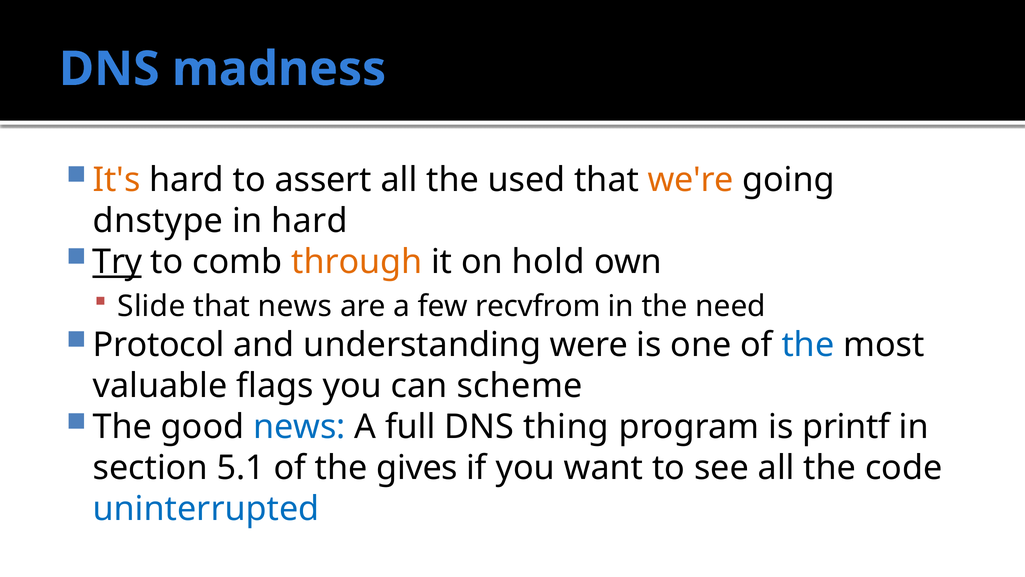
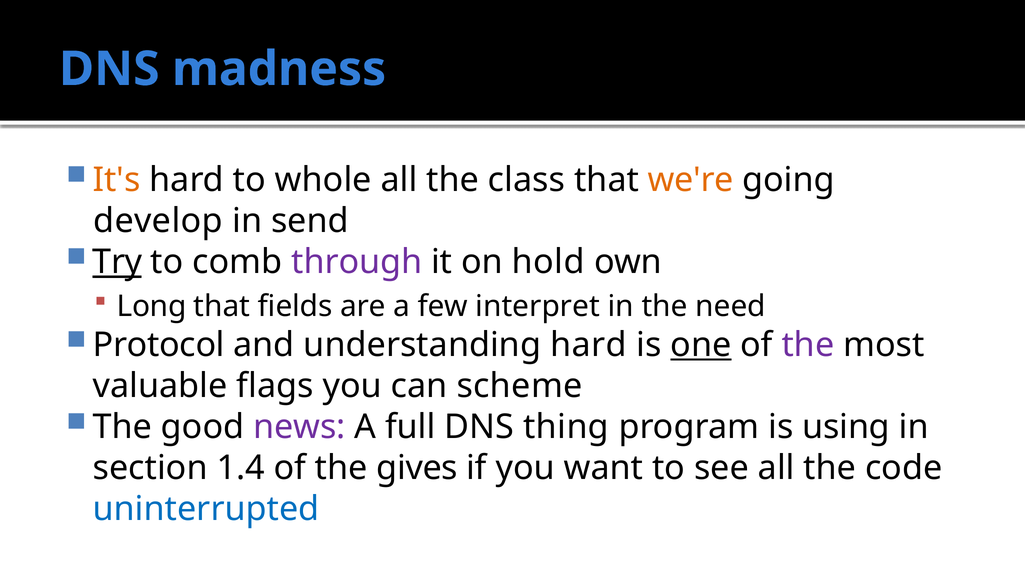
assert: assert -> whole
used: used -> class
dnstype: dnstype -> develop
in hard: hard -> send
through colour: orange -> purple
Slide: Slide -> Long
that news: news -> fields
recvfrom: recvfrom -> interpret
understanding were: were -> hard
one underline: none -> present
the at (808, 345) colour: blue -> purple
news at (299, 427) colour: blue -> purple
printf: printf -> using
5.1: 5.1 -> 1.4
